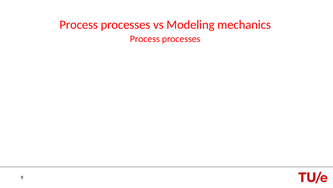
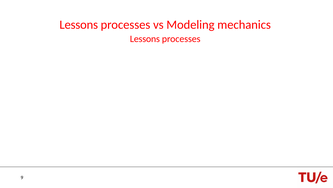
Process at (79, 25): Process -> Lessons
Process at (145, 39): Process -> Lessons
